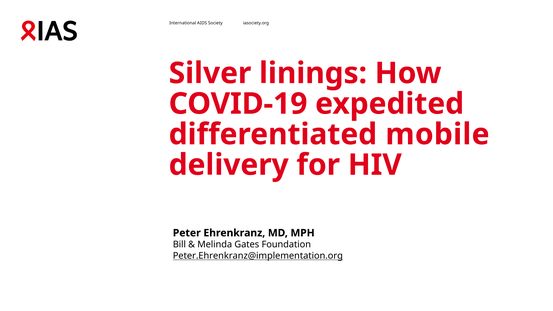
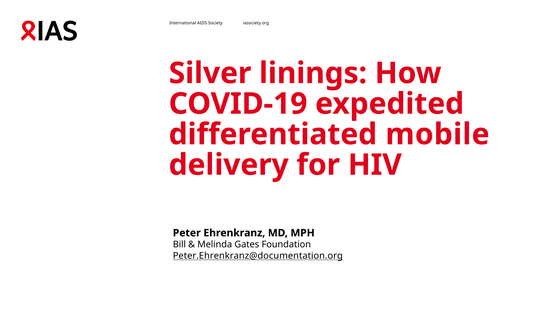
Peter.Ehrenkranz@implementation.org: Peter.Ehrenkranz@implementation.org -> Peter.Ehrenkranz@documentation.org
